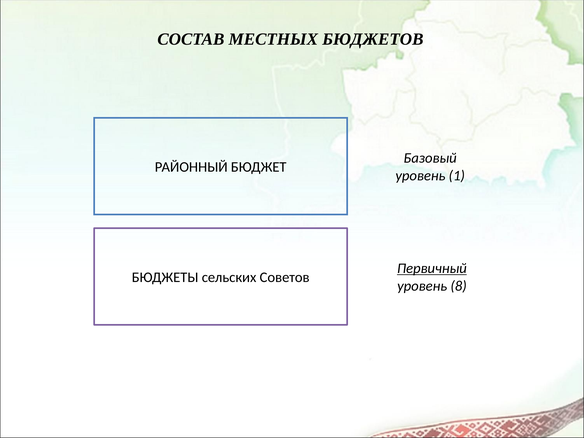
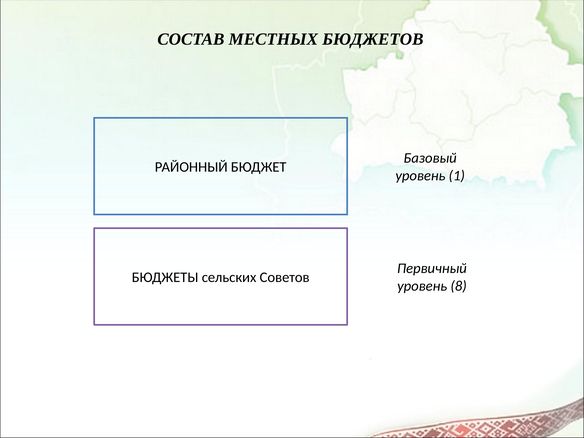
Первичный underline: present -> none
